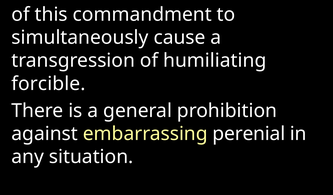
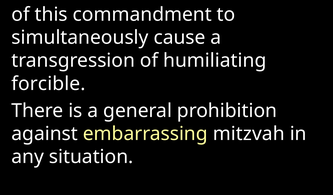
perenial: perenial -> mitzvah
